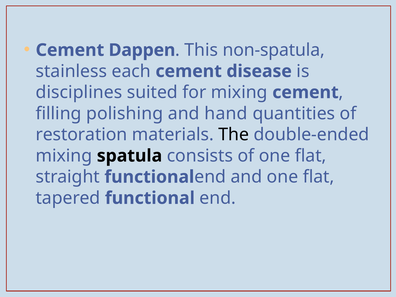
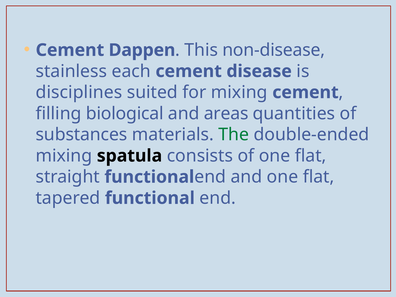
non-spatula: non-spatula -> non-disease
polishing: polishing -> biological
hand: hand -> areas
restoration: restoration -> substances
The colour: black -> green
